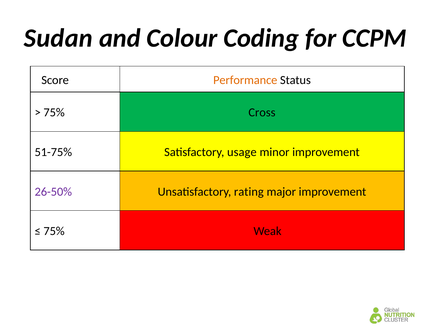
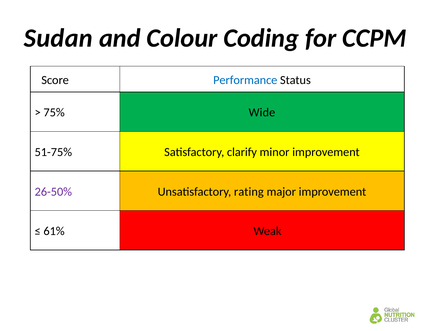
Performance colour: orange -> blue
Cross: Cross -> Wide
usage: usage -> clarify
75% at (54, 231): 75% -> 61%
